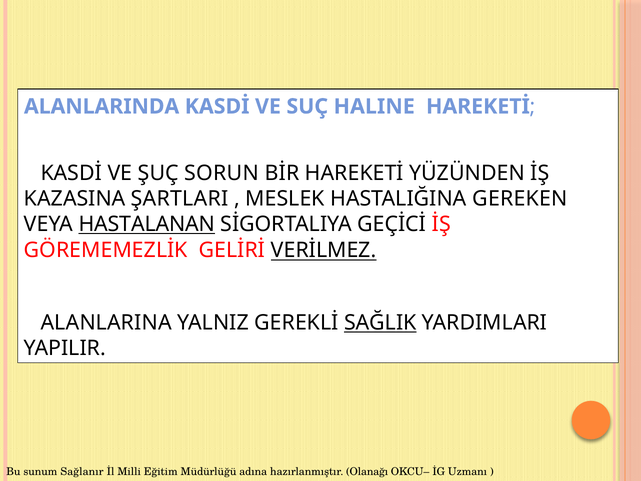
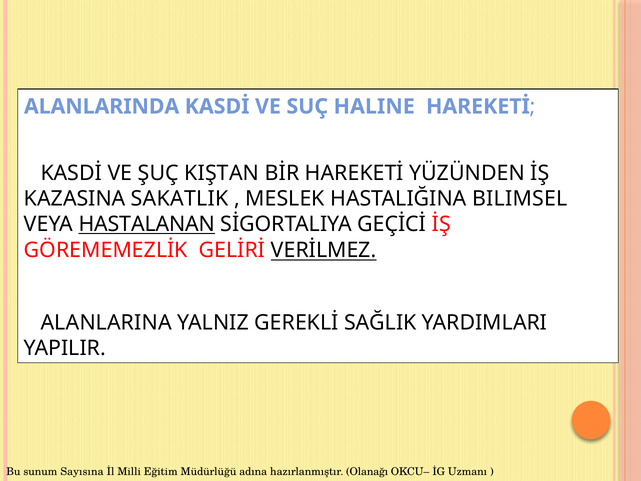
SORUN: SORUN -> KIŞTAN
ŞARTLARI: ŞARTLARI -> SAKATLIK
GEREKEN: GEREKEN -> BILIMSEL
SAĞLIK underline: present -> none
Sağlanır: Sağlanır -> Sayısına
